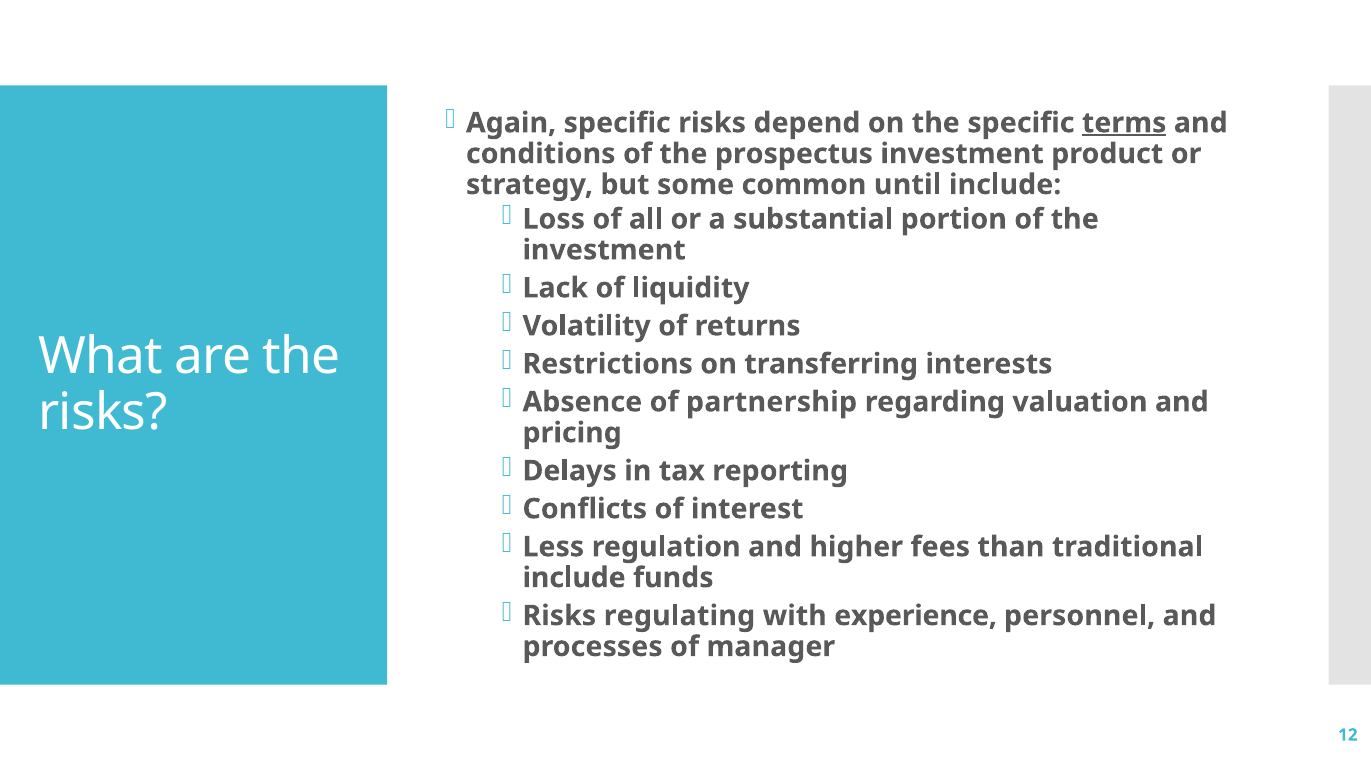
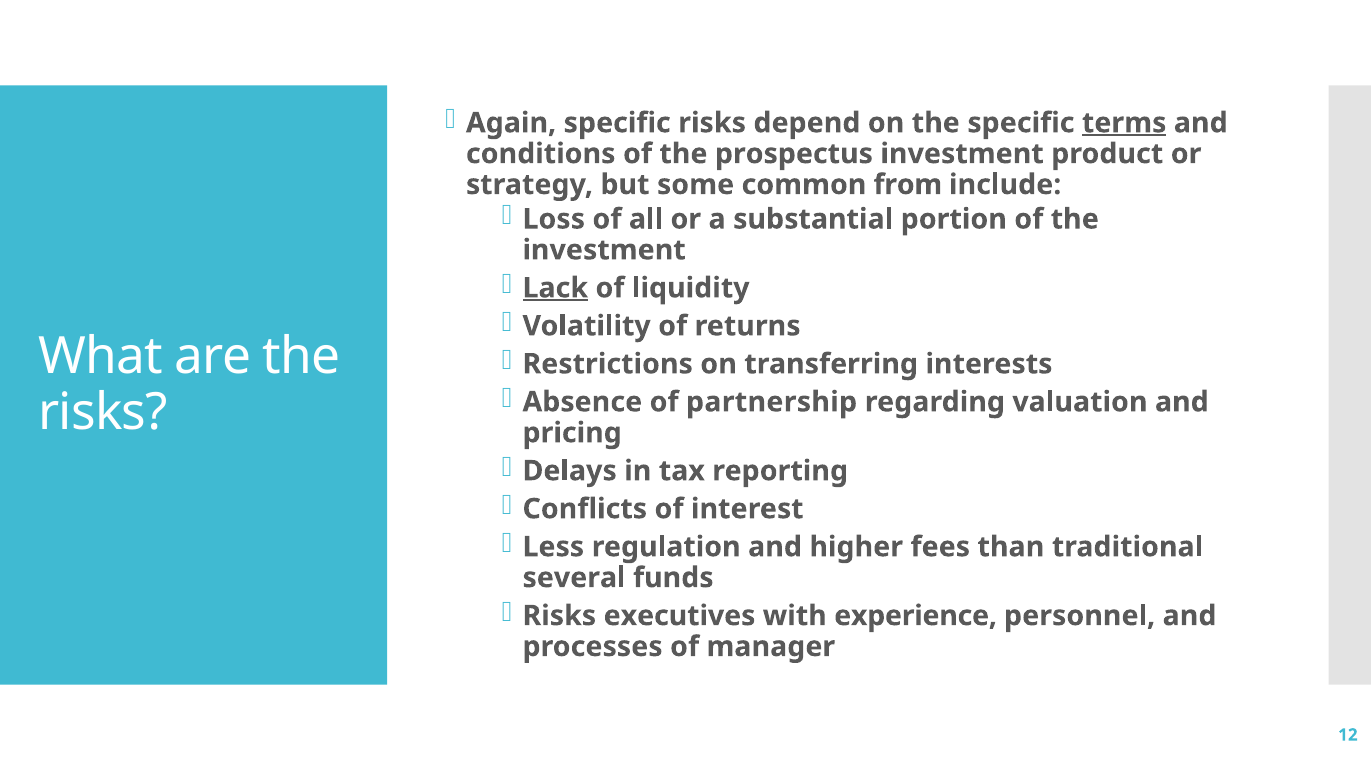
until: until -> from
Lack underline: none -> present
include at (574, 578): include -> several
regulating: regulating -> executives
